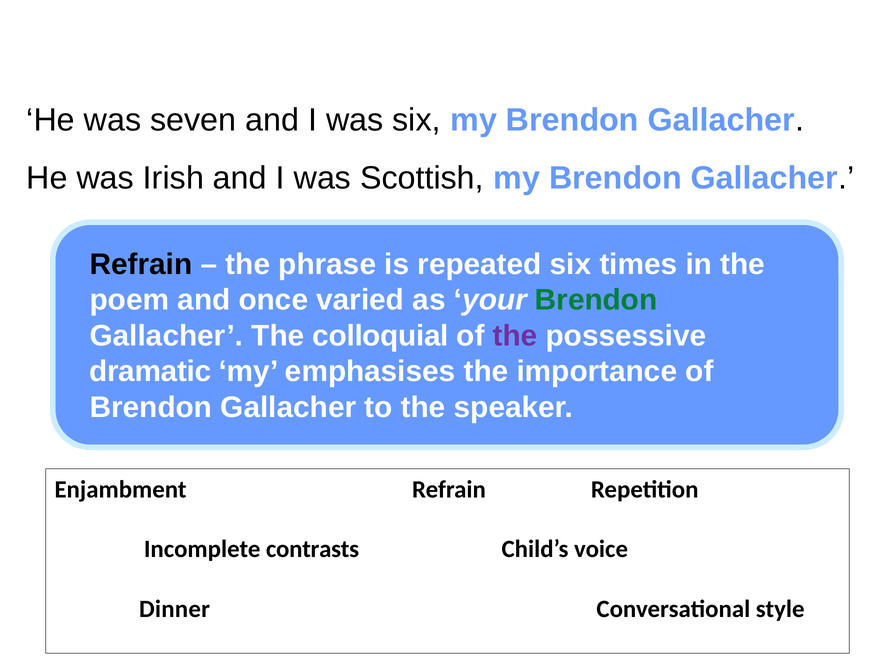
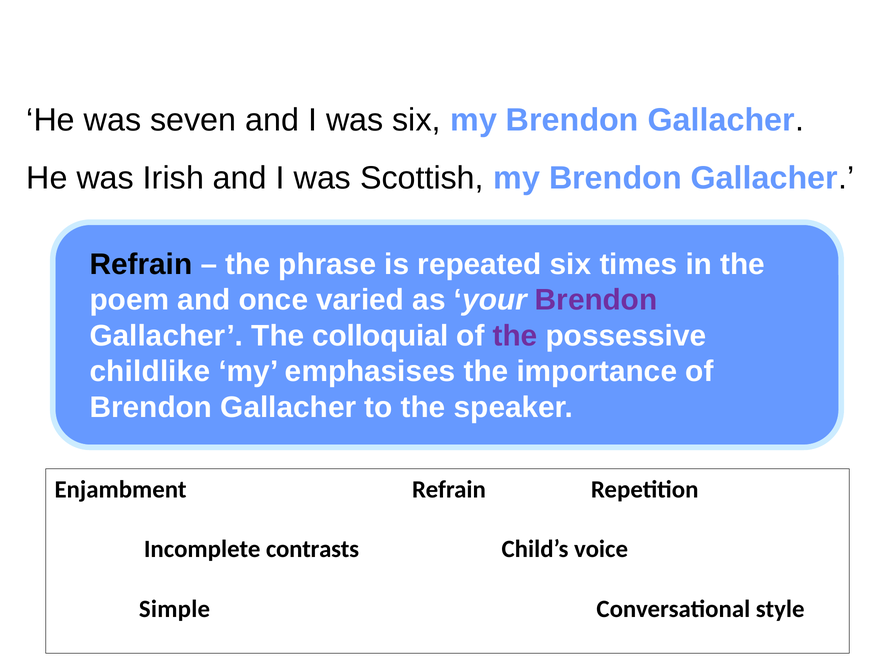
Brendon at (596, 300) colour: green -> purple
dramatic: dramatic -> childlike
Dinner: Dinner -> Simple
